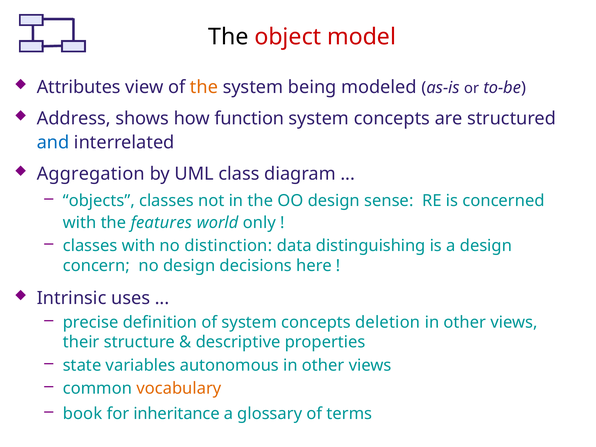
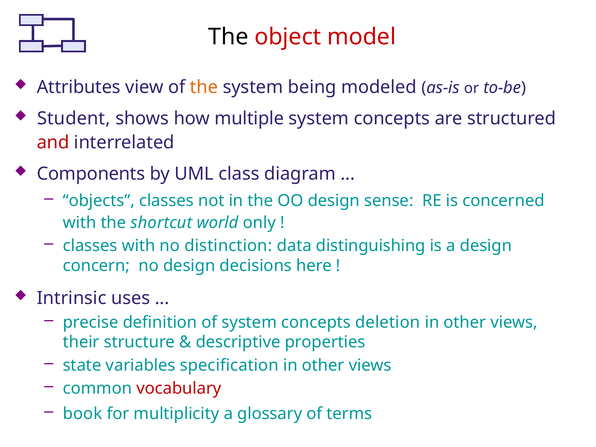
Address: Address -> Student
function: function -> multiple
and colour: blue -> red
Aggregation: Aggregation -> Components
features: features -> shortcut
autonomous: autonomous -> specification
vocabulary colour: orange -> red
inheritance: inheritance -> multiplicity
